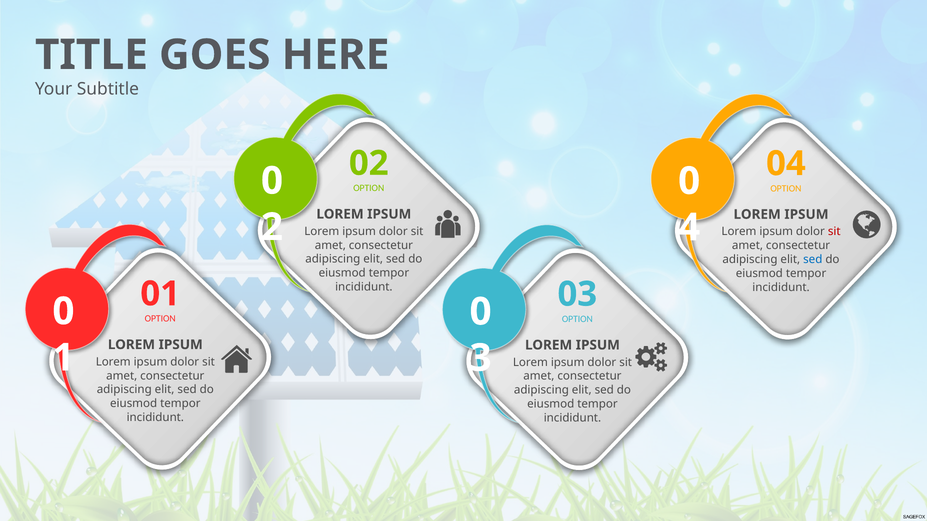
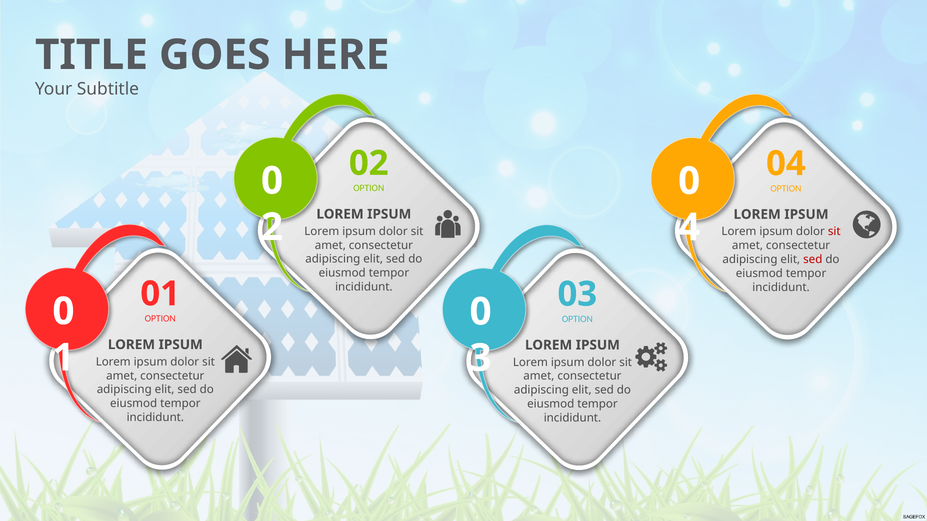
sed at (813, 260) colour: blue -> red
